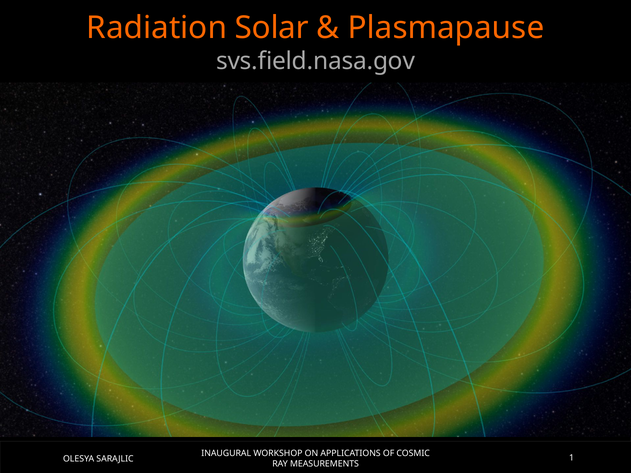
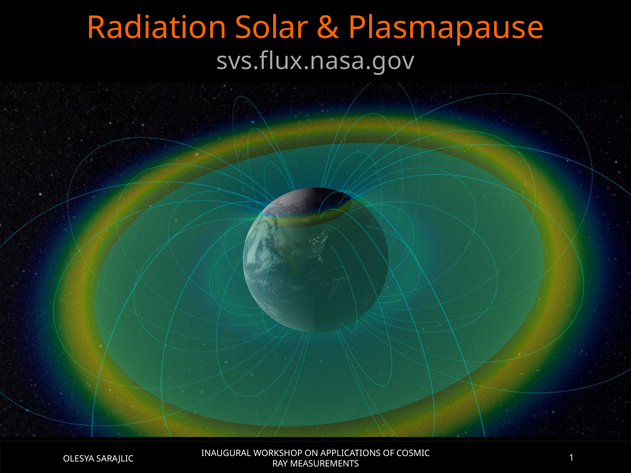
svs.field.nasa.gov: svs.field.nasa.gov -> svs.flux.nasa.gov
